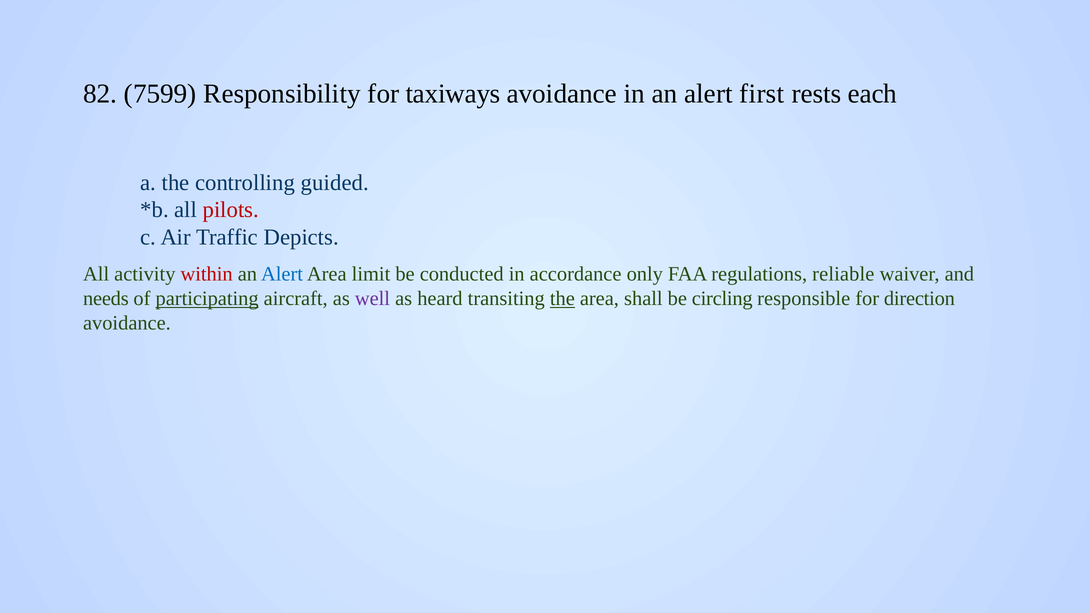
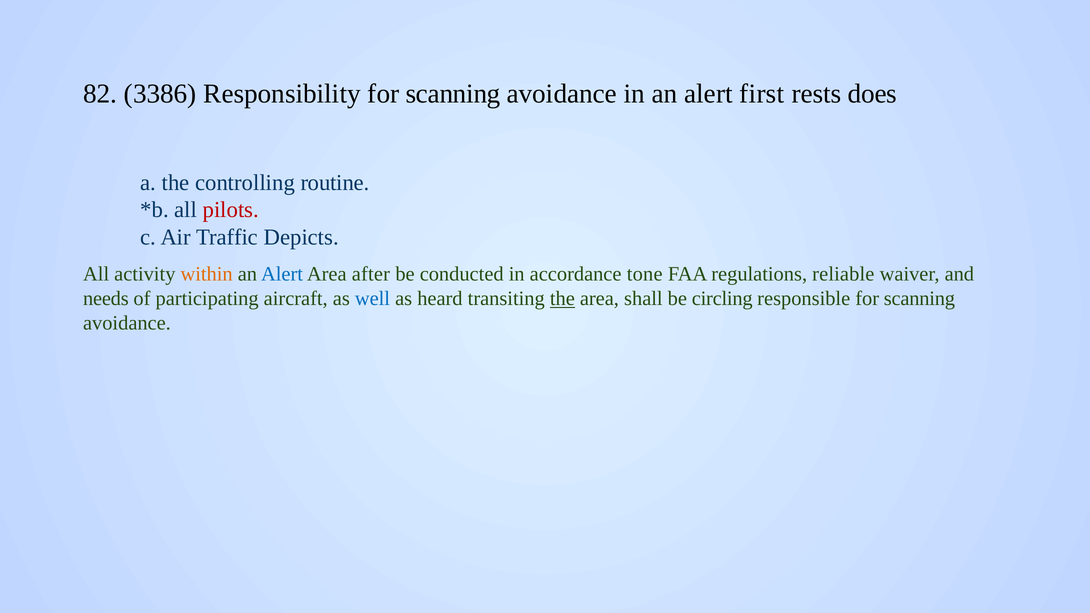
7599: 7599 -> 3386
Responsibility for taxiways: taxiways -> scanning
each: each -> does
guided: guided -> routine
within colour: red -> orange
limit: limit -> after
only: only -> tone
participating underline: present -> none
well colour: purple -> blue
responsible for direction: direction -> scanning
